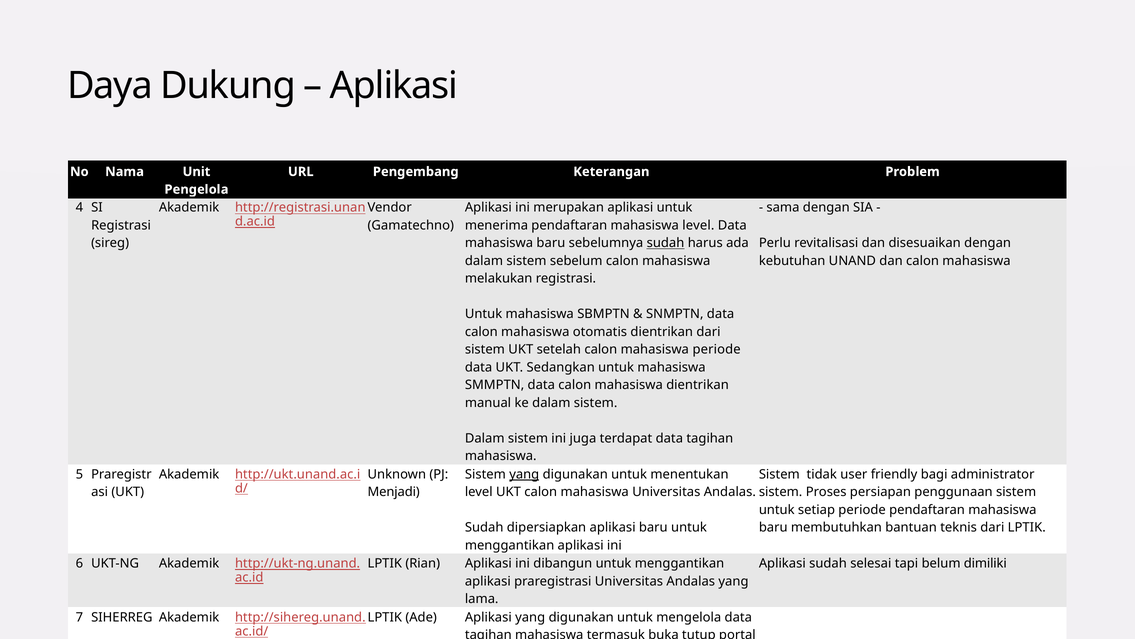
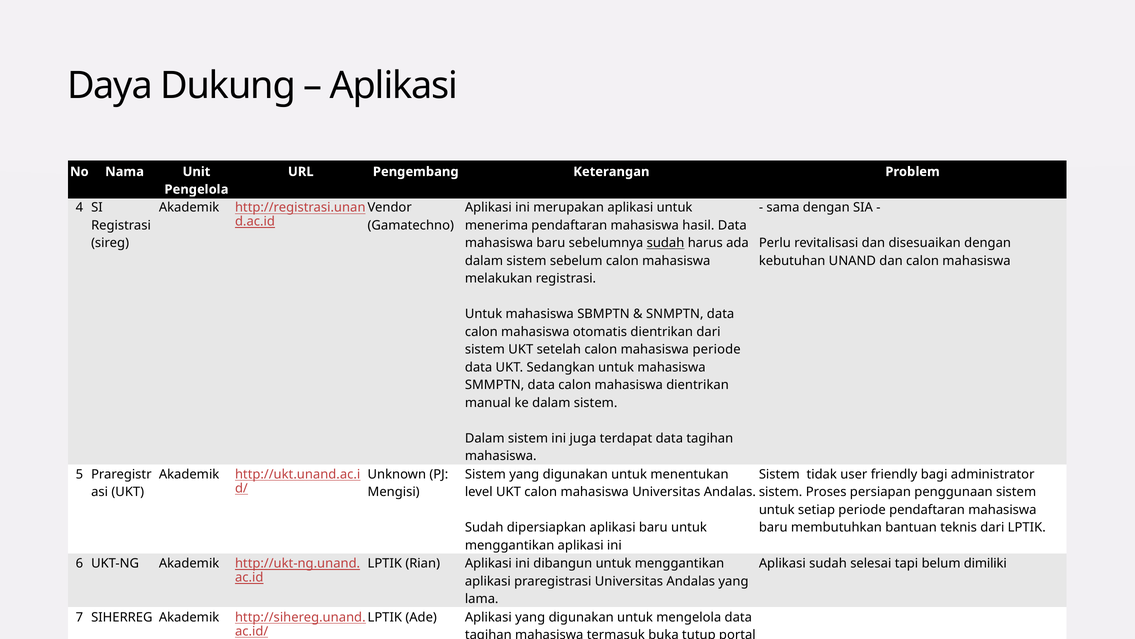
mahasiswa level: level -> hasil
yang at (524, 474) underline: present -> none
Menjadi: Menjadi -> Mengisi
